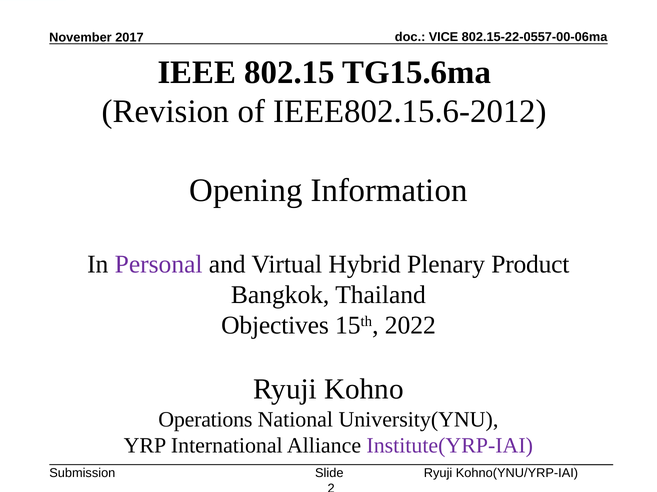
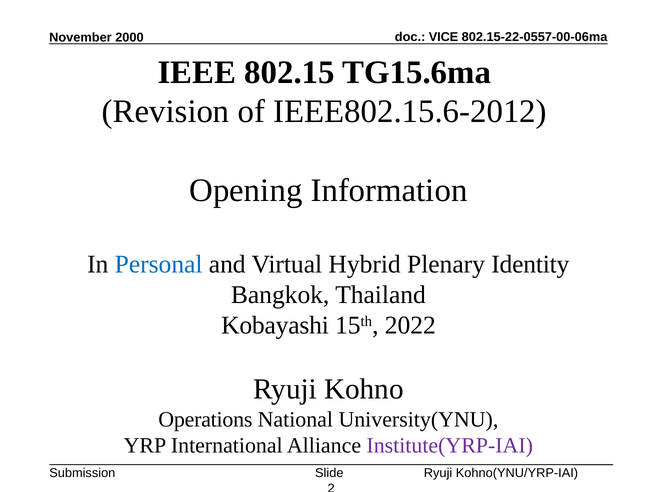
2017: 2017 -> 2000
Personal colour: purple -> blue
Product: Product -> Identity
Objectives: Objectives -> Kobayashi
